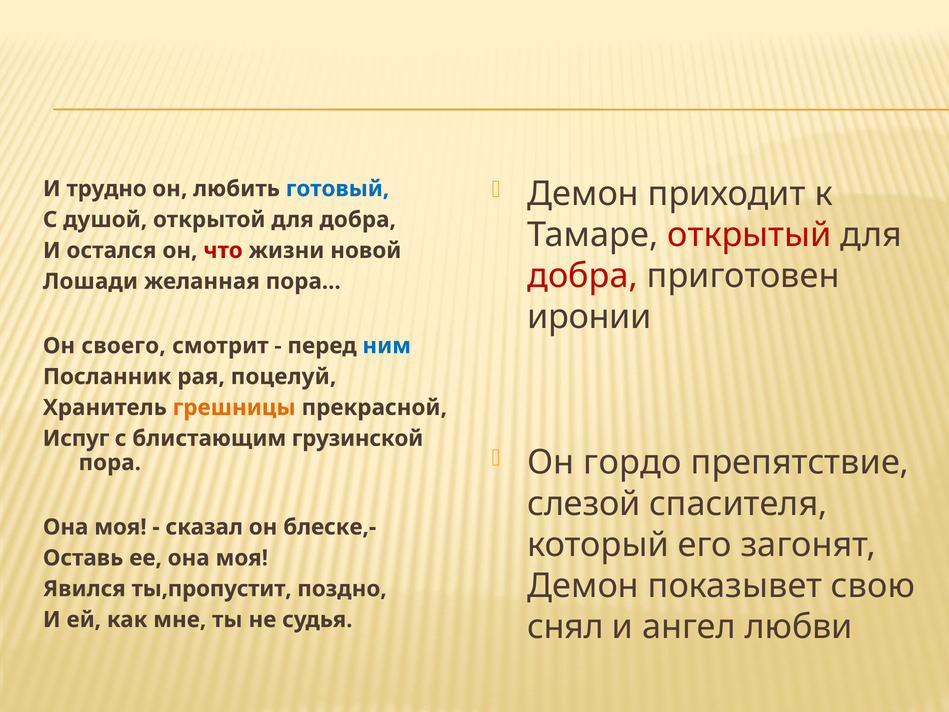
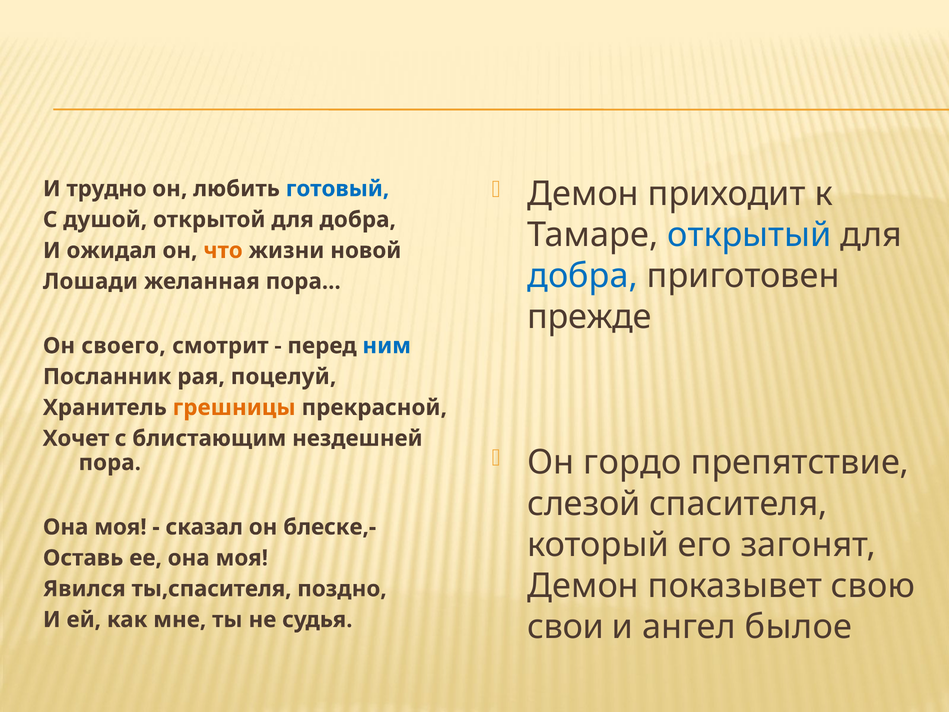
открытый colour: red -> blue
остался: остался -> ожидал
что colour: red -> orange
добра at (583, 276) colour: red -> blue
иронии: иронии -> прежде
Испуг: Испуг -> Хочет
грузинской: грузинской -> нездешней
ты,пропустит: ты,пропустит -> ты,спасителя
снял: снял -> свои
любви: любви -> былое
